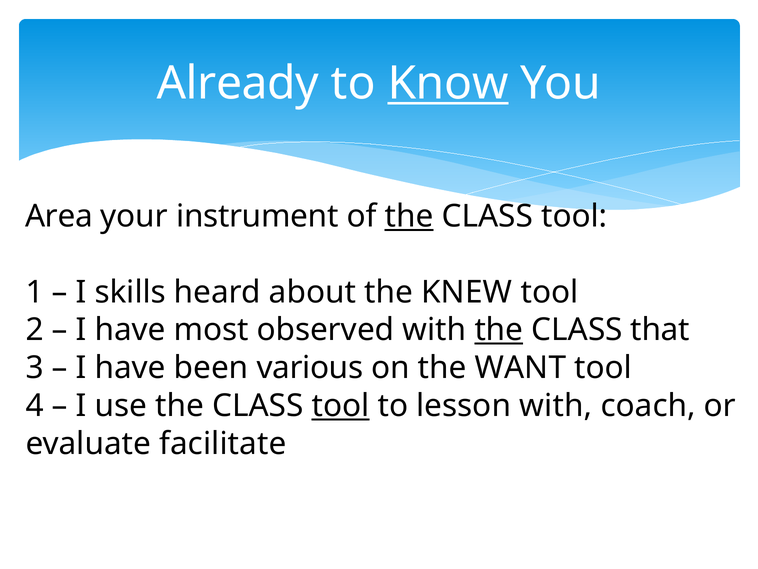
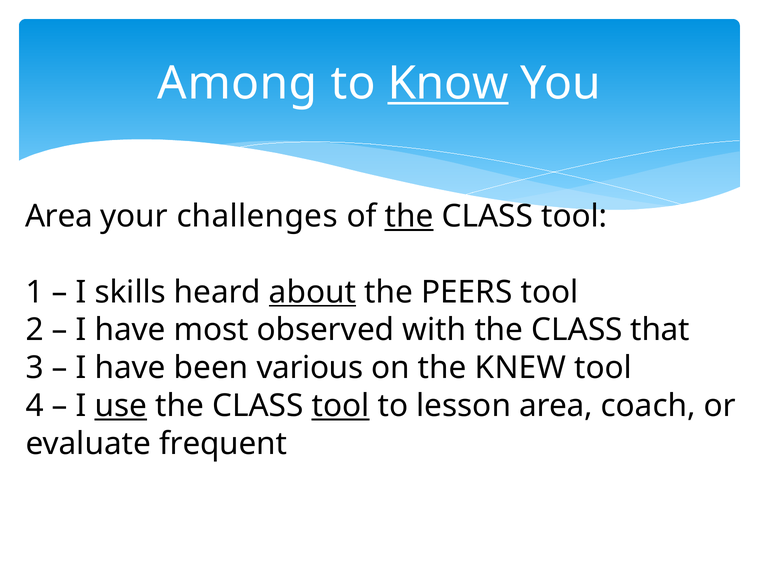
Already: Already -> Among
instrument: instrument -> challenges
about underline: none -> present
KNEW: KNEW -> PEERS
the at (499, 330) underline: present -> none
WANT: WANT -> KNEW
use underline: none -> present
lesson with: with -> area
facilitate: facilitate -> frequent
